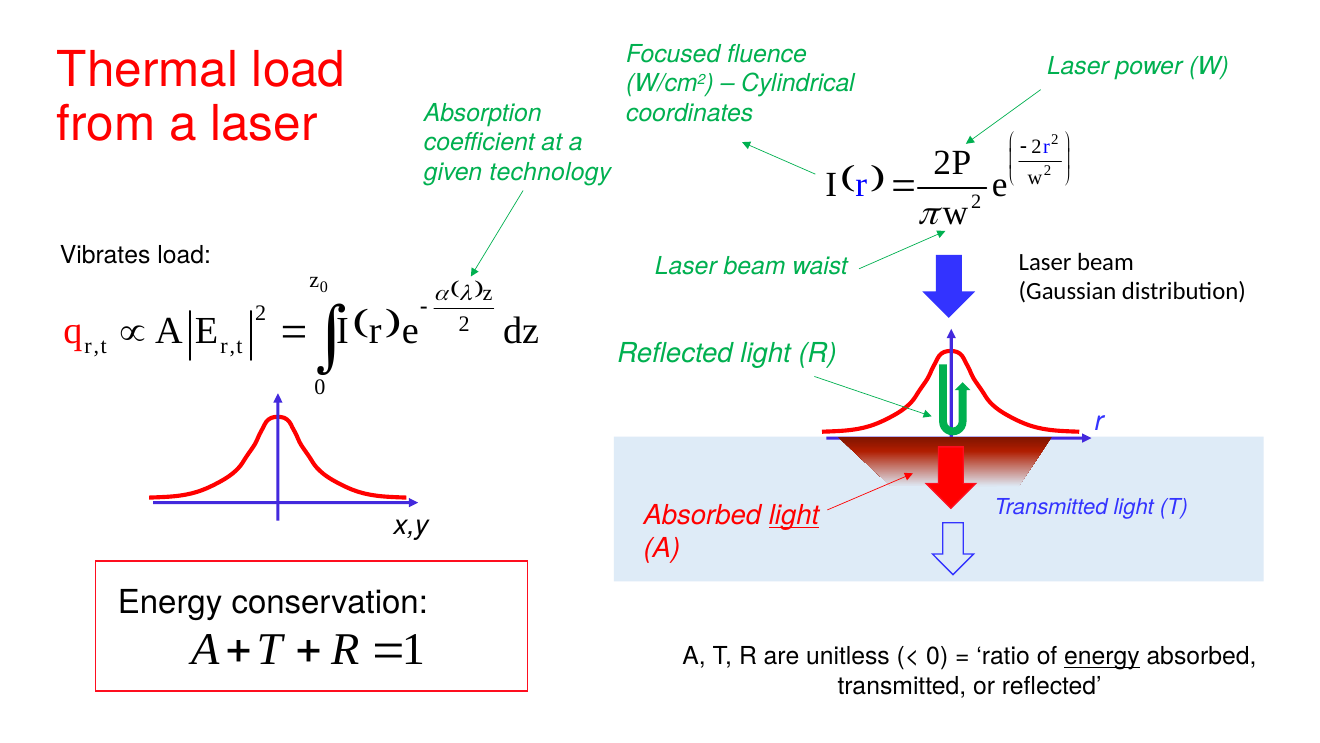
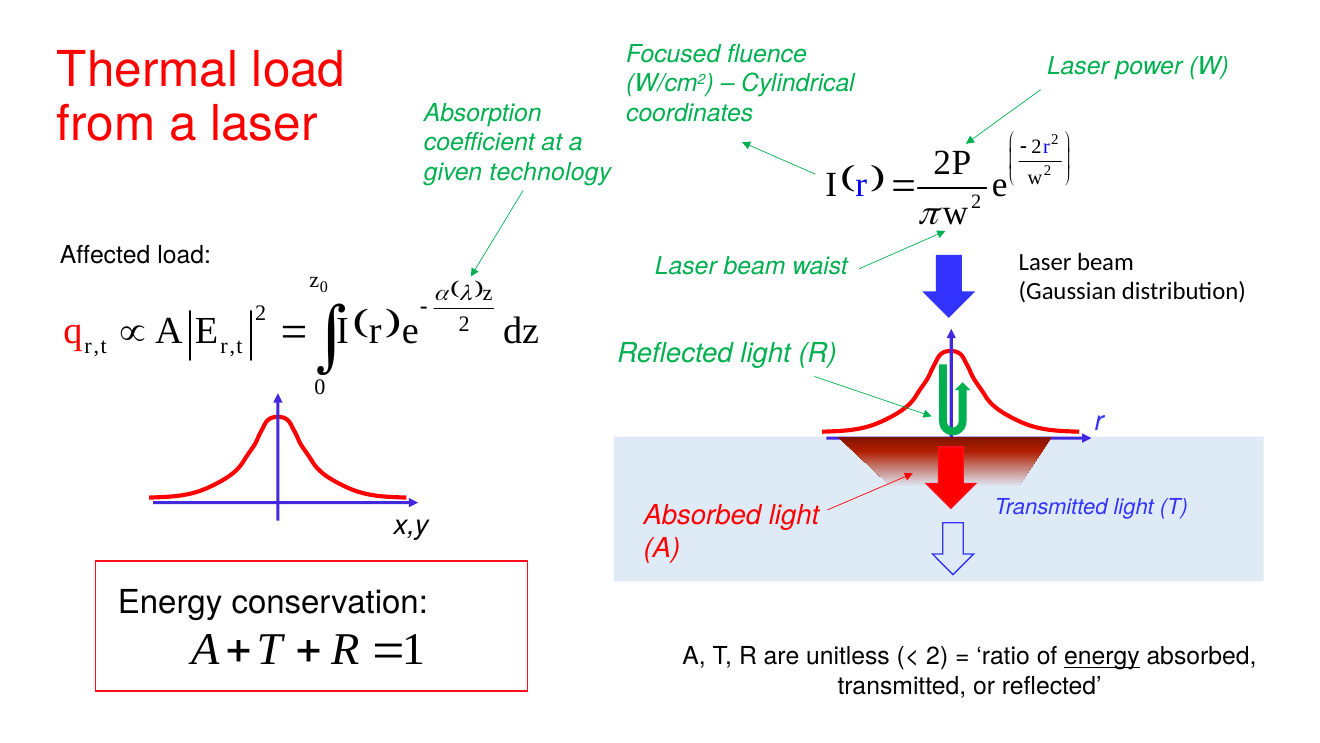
Vibrates: Vibrates -> Affected
light at (794, 515) underline: present -> none
0 at (937, 656): 0 -> 2
